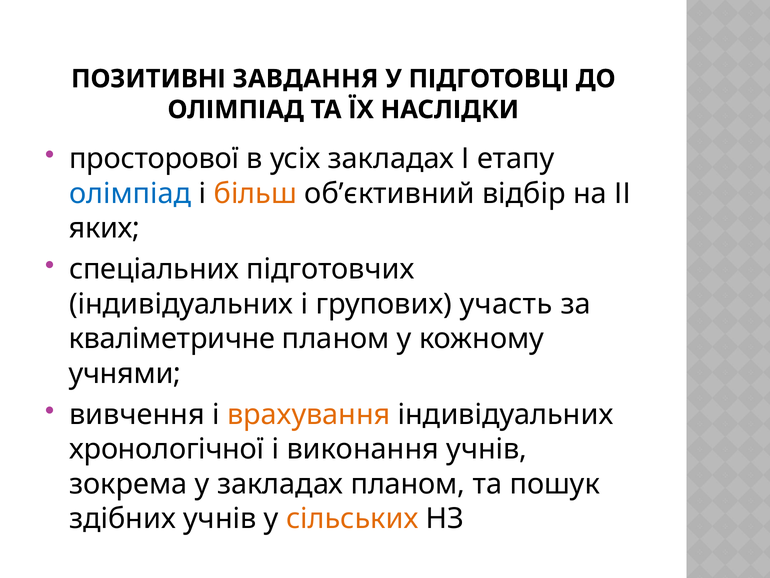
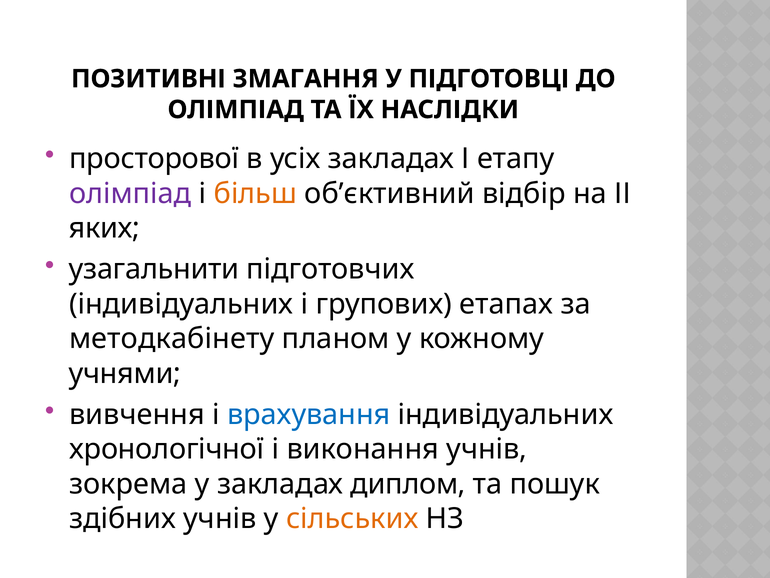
ЗАВДАННЯ: ЗАВДАННЯ -> ЗМАГАННЯ
олімпіад at (130, 193) colour: blue -> purple
спеціальних: спеціальних -> узагальнити
участь: участь -> етапах
кваліметричне: кваліметричне -> методкабінету
врахування colour: orange -> blue
закладах планом: планом -> диплом
